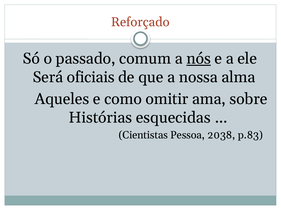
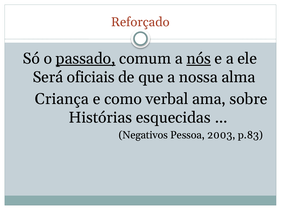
passado underline: none -> present
Aqueles: Aqueles -> Criança
omitir: omitir -> verbal
Cientistas: Cientistas -> Negativos
2038: 2038 -> 2003
